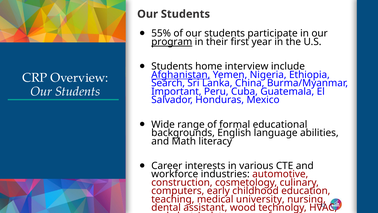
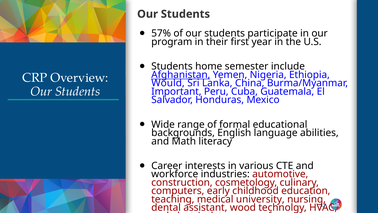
55%: 55% -> 57%
program at (172, 42) underline: present -> none
interview: interview -> semester
Search: Search -> Would
